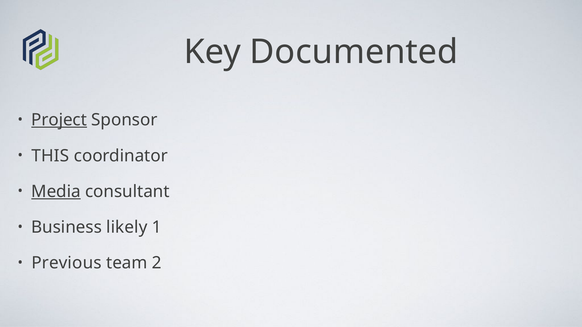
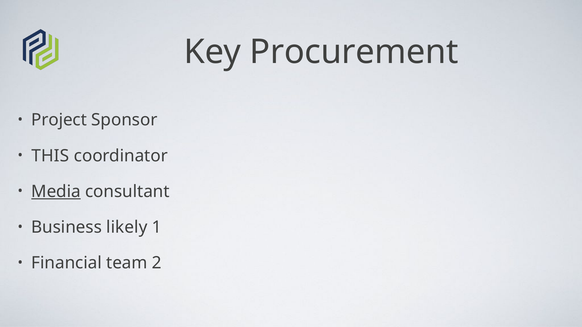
Documented: Documented -> Procurement
Project underline: present -> none
Previous: Previous -> Financial
